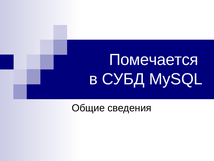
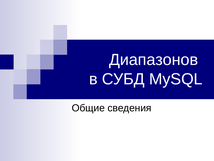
Помечается: Помечается -> Диапазонов
